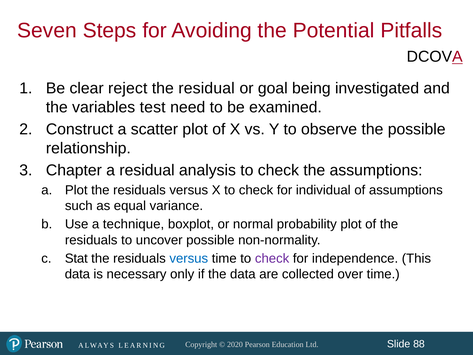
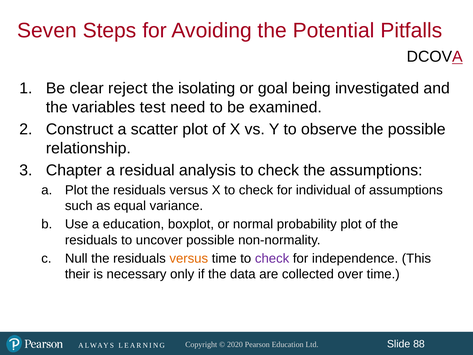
the residual: residual -> isolating
a technique: technique -> education
Stat: Stat -> Null
versus at (189, 258) colour: blue -> orange
data at (77, 274): data -> their
